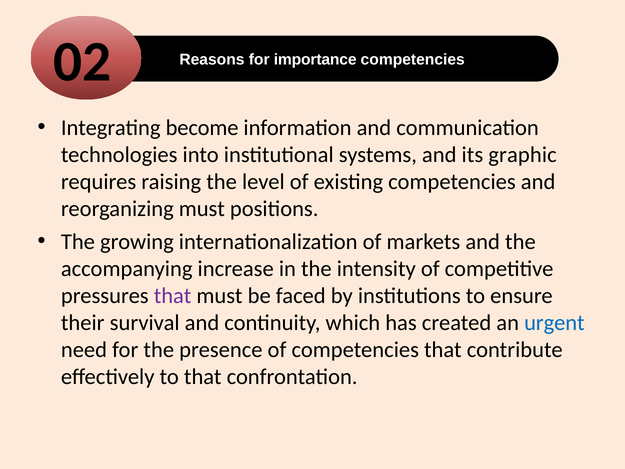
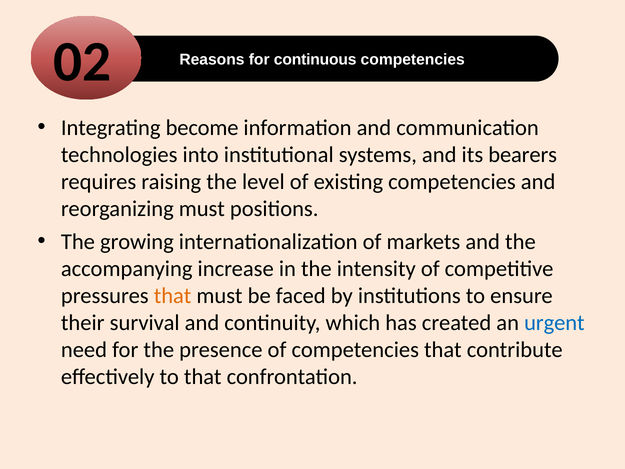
importance: importance -> continuous
graphic: graphic -> bearers
that at (173, 296) colour: purple -> orange
